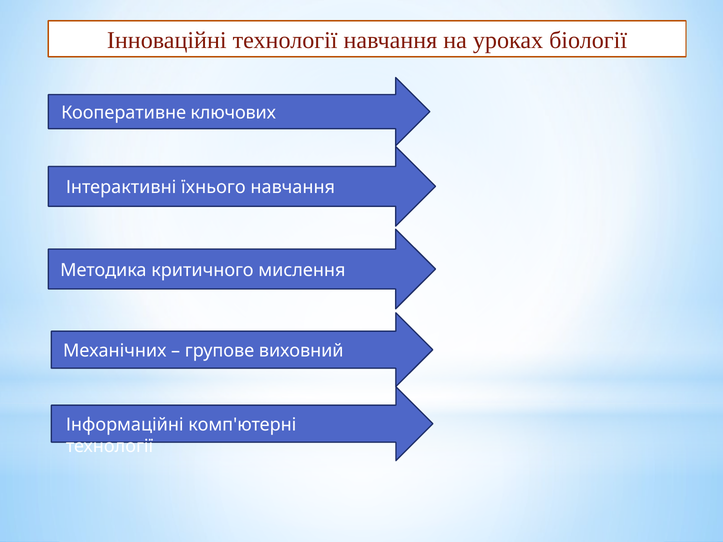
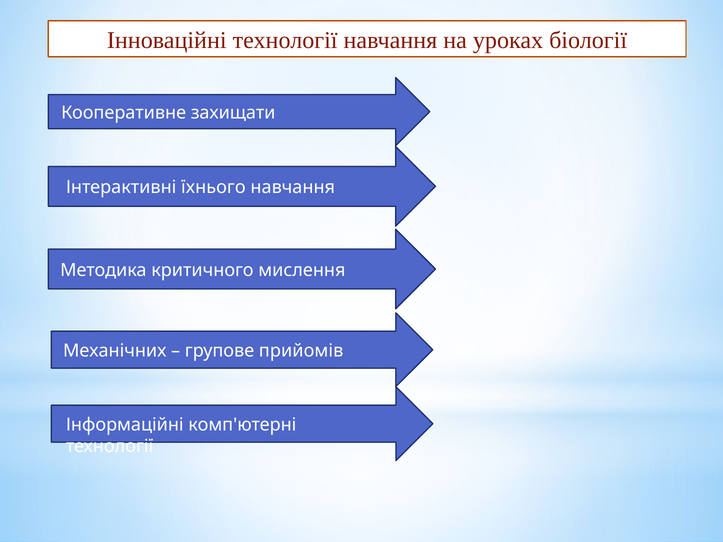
ключових: ключових -> захищати
виховний: виховний -> прийомів
